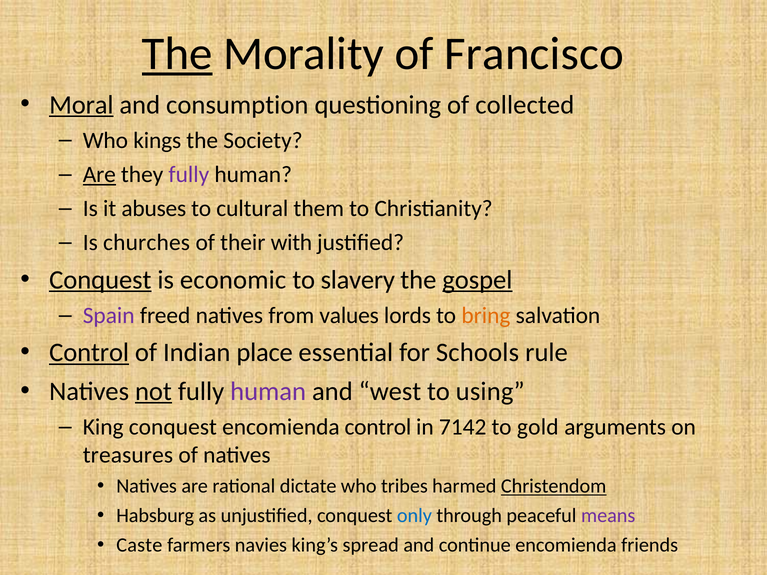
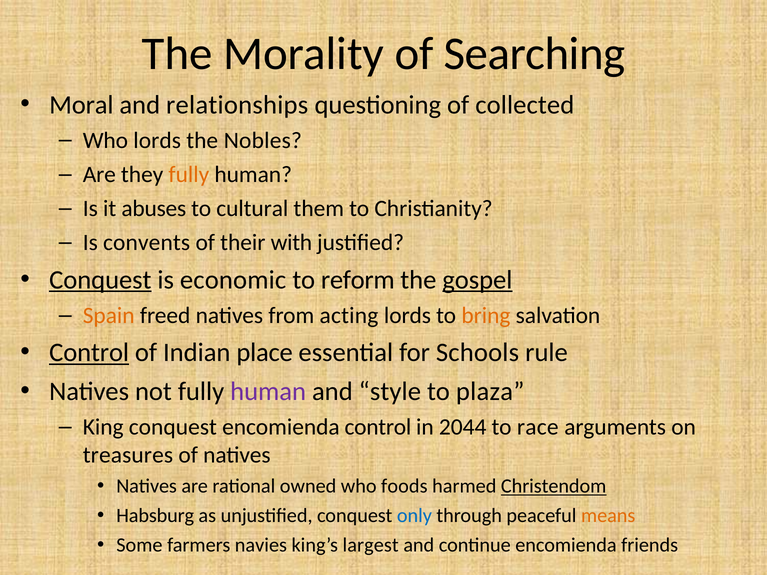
The at (177, 54) underline: present -> none
Francisco: Francisco -> Searching
Moral underline: present -> none
consumption: consumption -> relationships
Who kings: kings -> lords
Society: Society -> Nobles
Are at (99, 175) underline: present -> none
fully at (189, 175) colour: purple -> orange
churches: churches -> convents
slavery: slavery -> reform
Spain colour: purple -> orange
values: values -> acting
not underline: present -> none
west: west -> style
using: using -> plaza
7142: 7142 -> 2044
gold: gold -> race
dictate: dictate -> owned
tribes: tribes -> foods
means colour: purple -> orange
Caste: Caste -> Some
spread: spread -> largest
